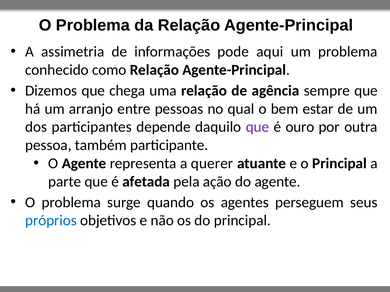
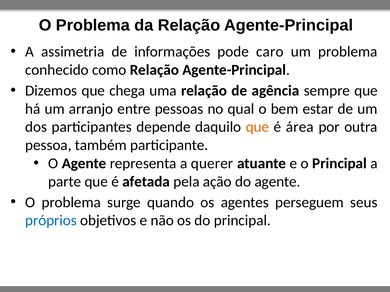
aqui: aqui -> caro
que at (258, 127) colour: purple -> orange
ouro: ouro -> área
